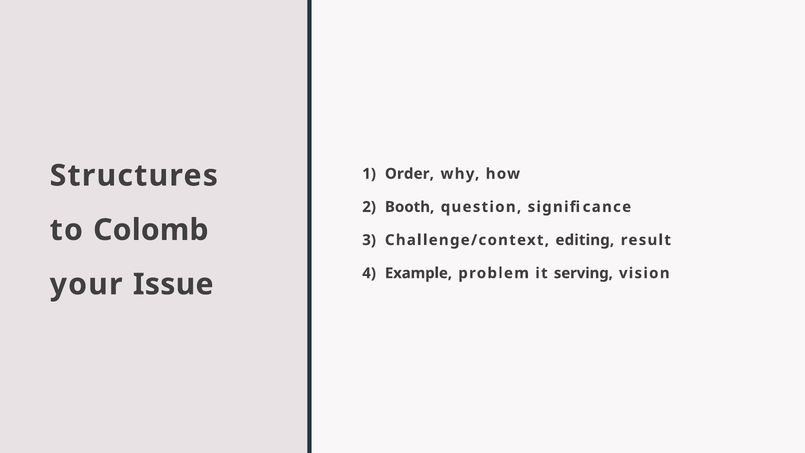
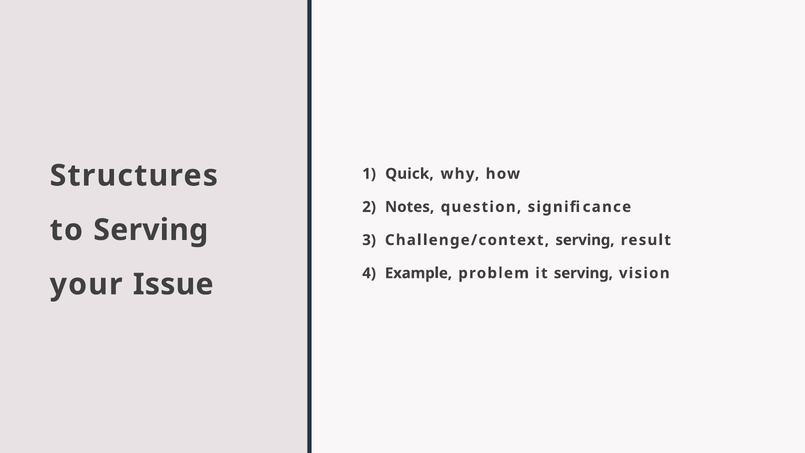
Order: Order -> Quick
Booth: Booth -> Notes
to Colomb: Colomb -> Serving
Challenge/context editing: editing -> serving
